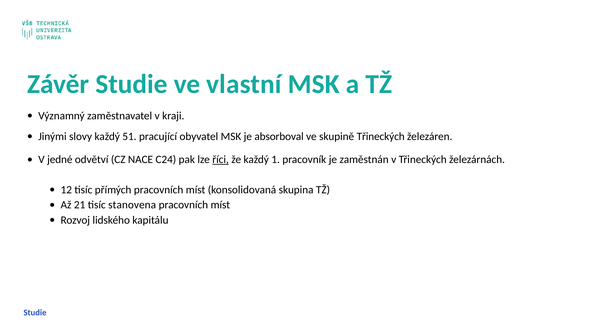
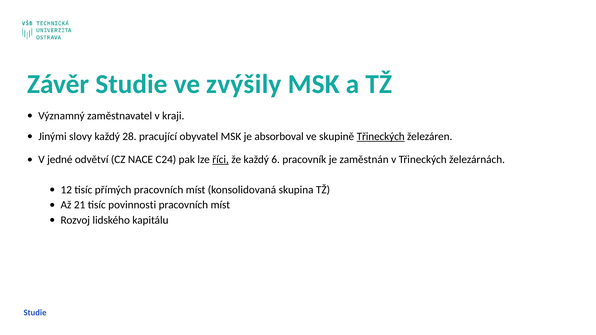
vlastní: vlastní -> zvýšily
51: 51 -> 28
Třineckých at (381, 137) underline: none -> present
1: 1 -> 6
stanovena: stanovena -> povinnosti
